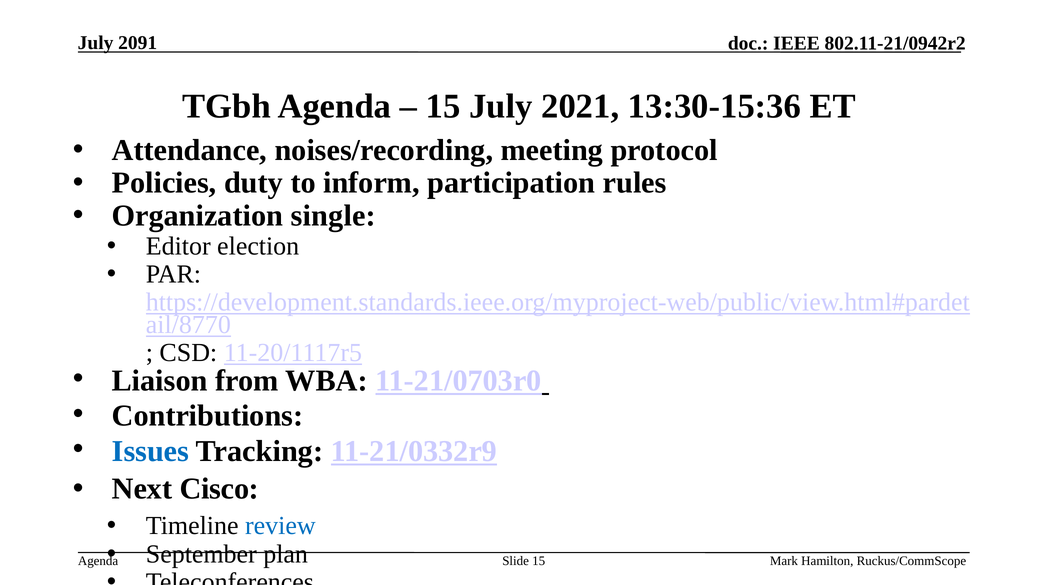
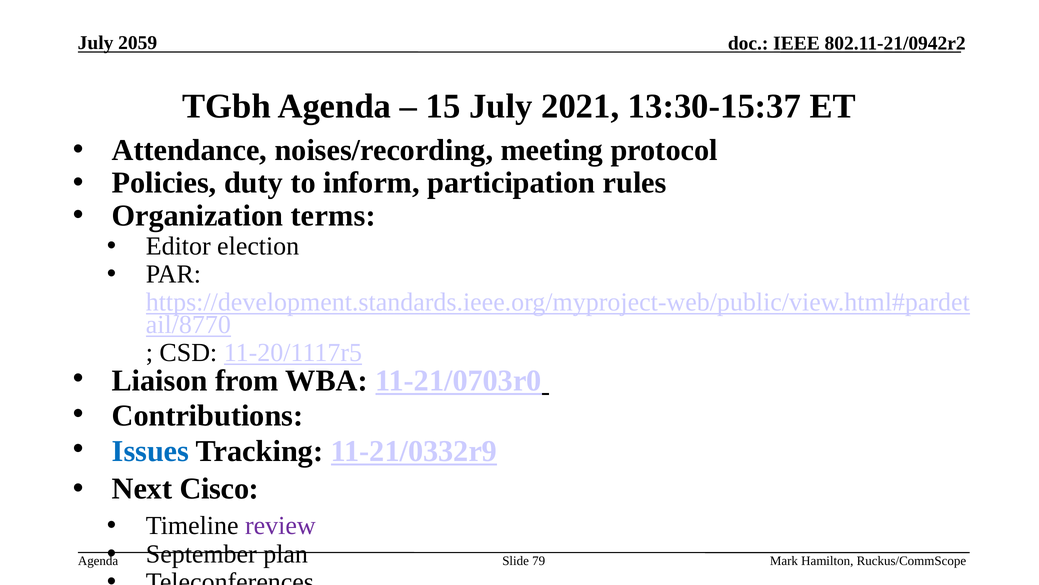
2091: 2091 -> 2059
13:30-15:36: 13:30-15:36 -> 13:30-15:37
single: single -> terms
review colour: blue -> purple
Slide 15: 15 -> 79
